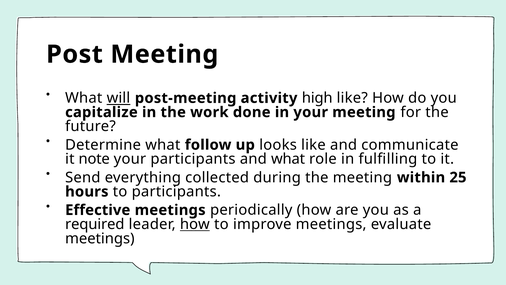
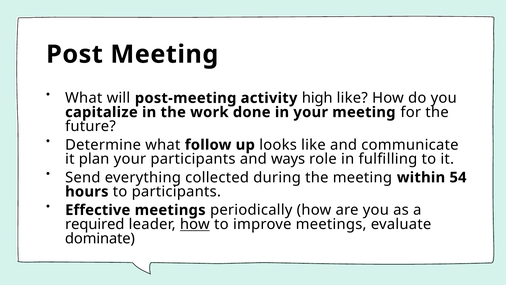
will underline: present -> none
note: note -> plan
and what: what -> ways
25: 25 -> 54
meetings at (100, 238): meetings -> dominate
